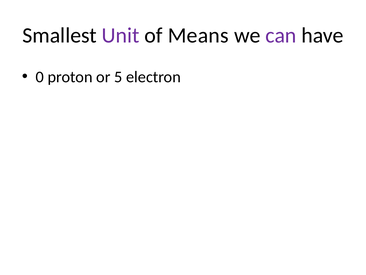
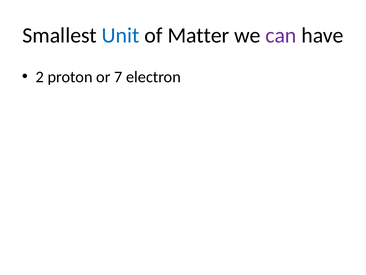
Unit colour: purple -> blue
Means: Means -> Matter
0: 0 -> 2
5: 5 -> 7
